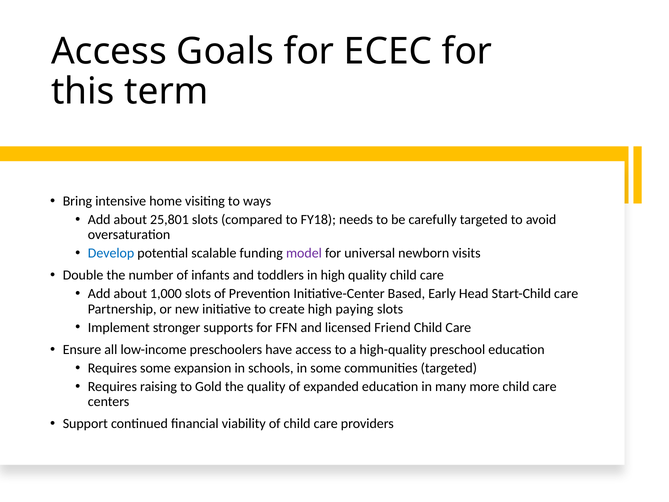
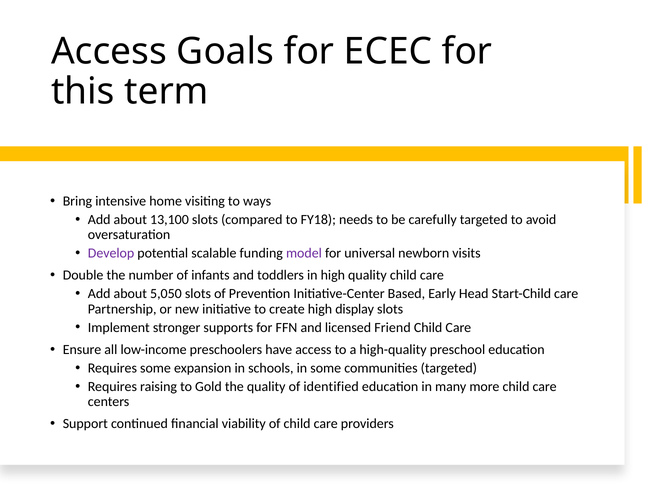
25,801: 25,801 -> 13,100
Develop colour: blue -> purple
1,000: 1,000 -> 5,050
paying: paying -> display
expanded: expanded -> identified
